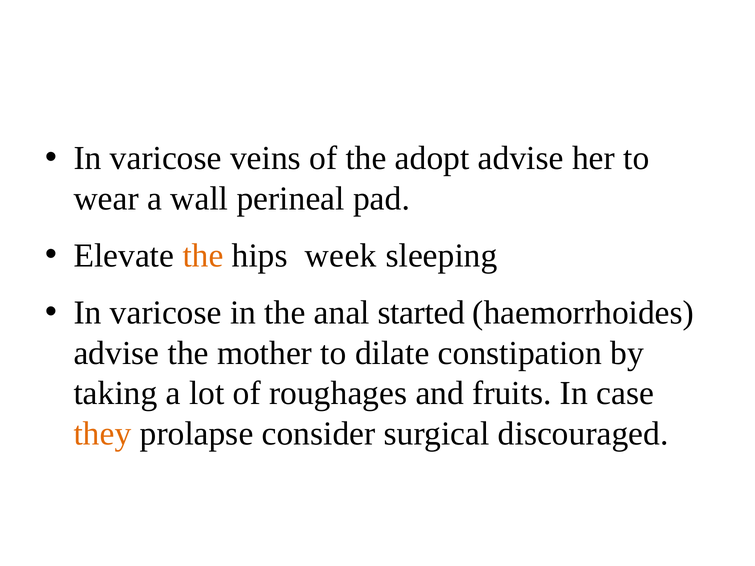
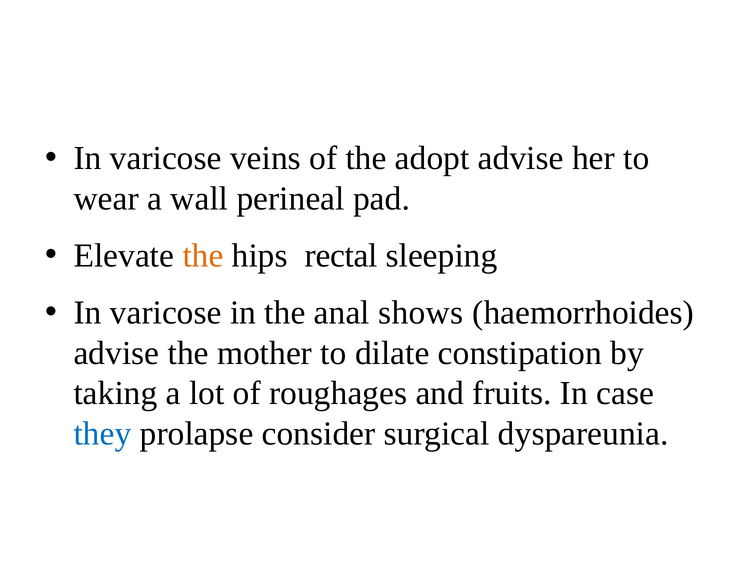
week: week -> rectal
started: started -> shows
they colour: orange -> blue
discouraged: discouraged -> dyspareunia
